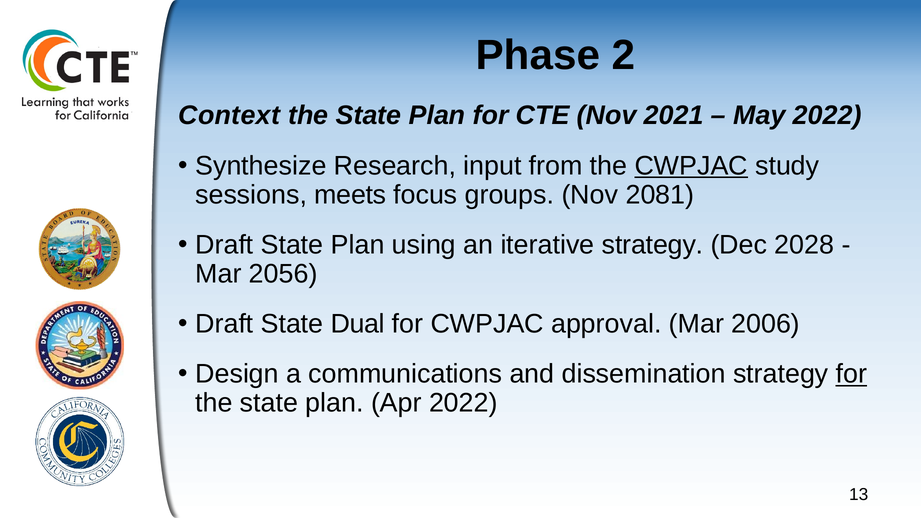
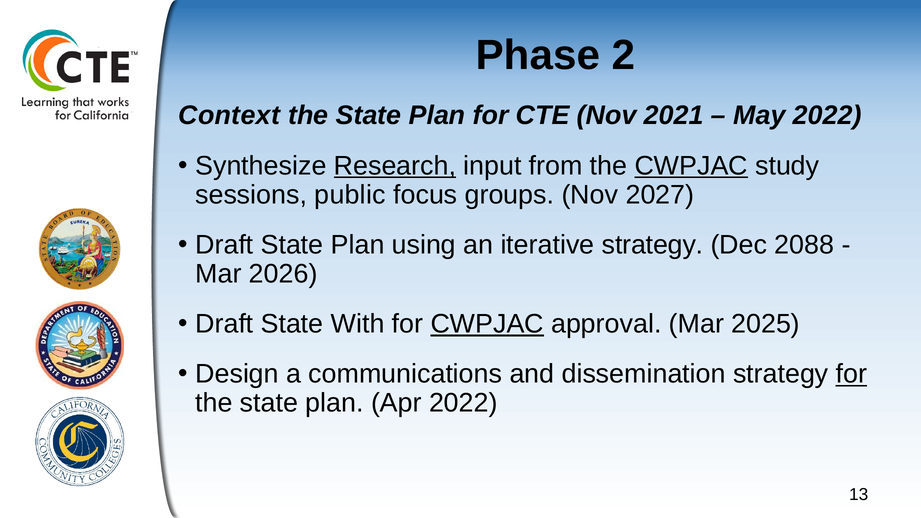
Research underline: none -> present
meets: meets -> public
2081: 2081 -> 2027
2028: 2028 -> 2088
2056: 2056 -> 2026
Dual: Dual -> With
CWPJAC at (487, 324) underline: none -> present
2006: 2006 -> 2025
